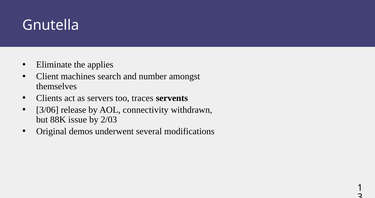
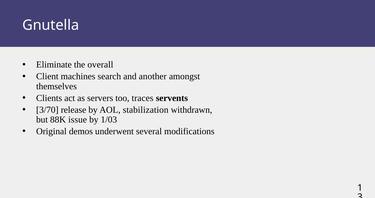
applies: applies -> overall
number: number -> another
3/06: 3/06 -> 3/70
connectivity: connectivity -> stabilization
2/03: 2/03 -> 1/03
